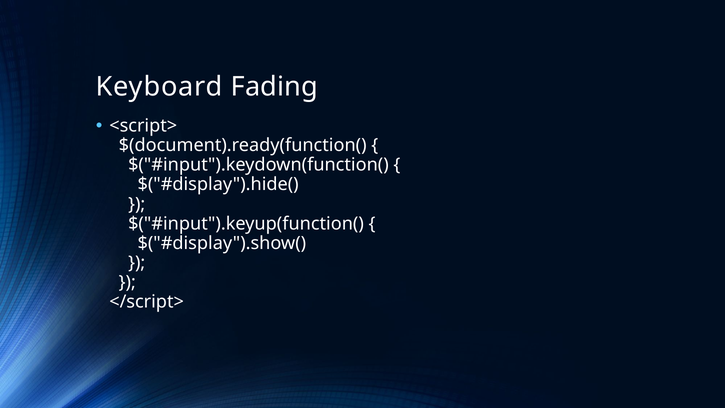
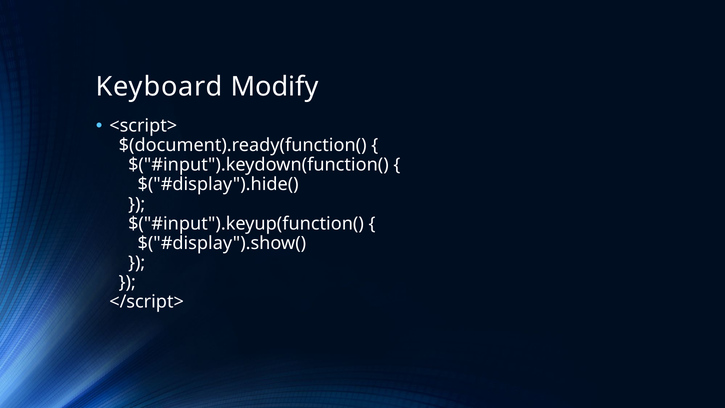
Fading: Fading -> Modify
